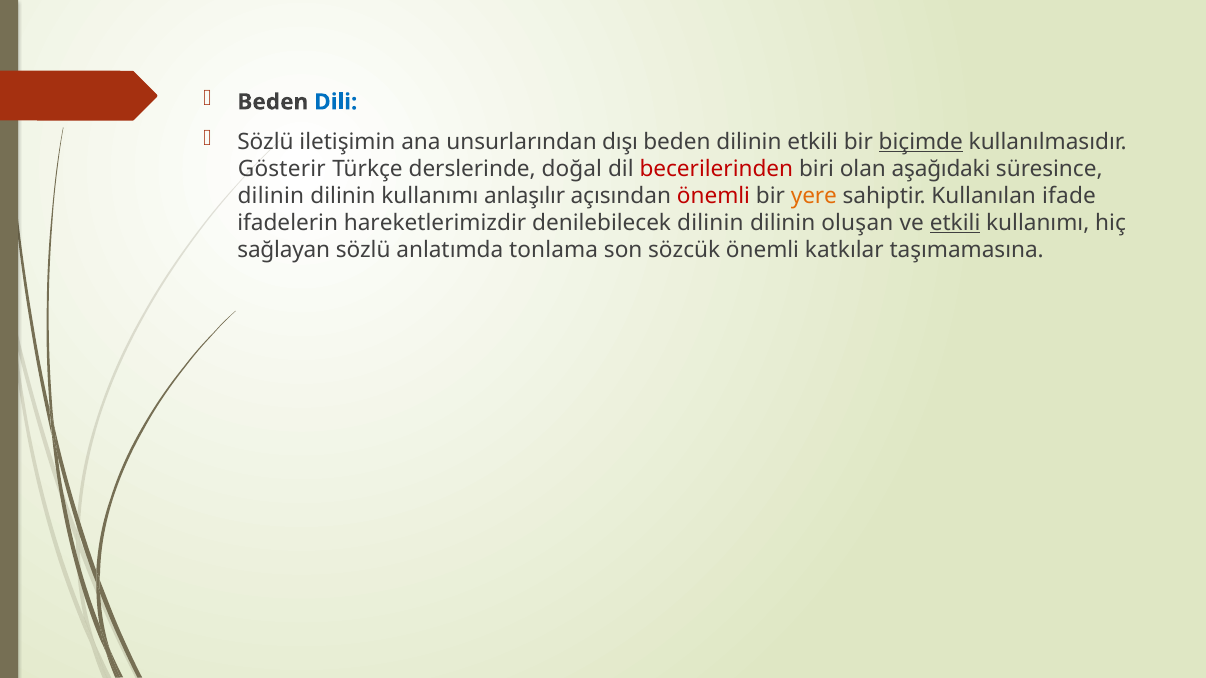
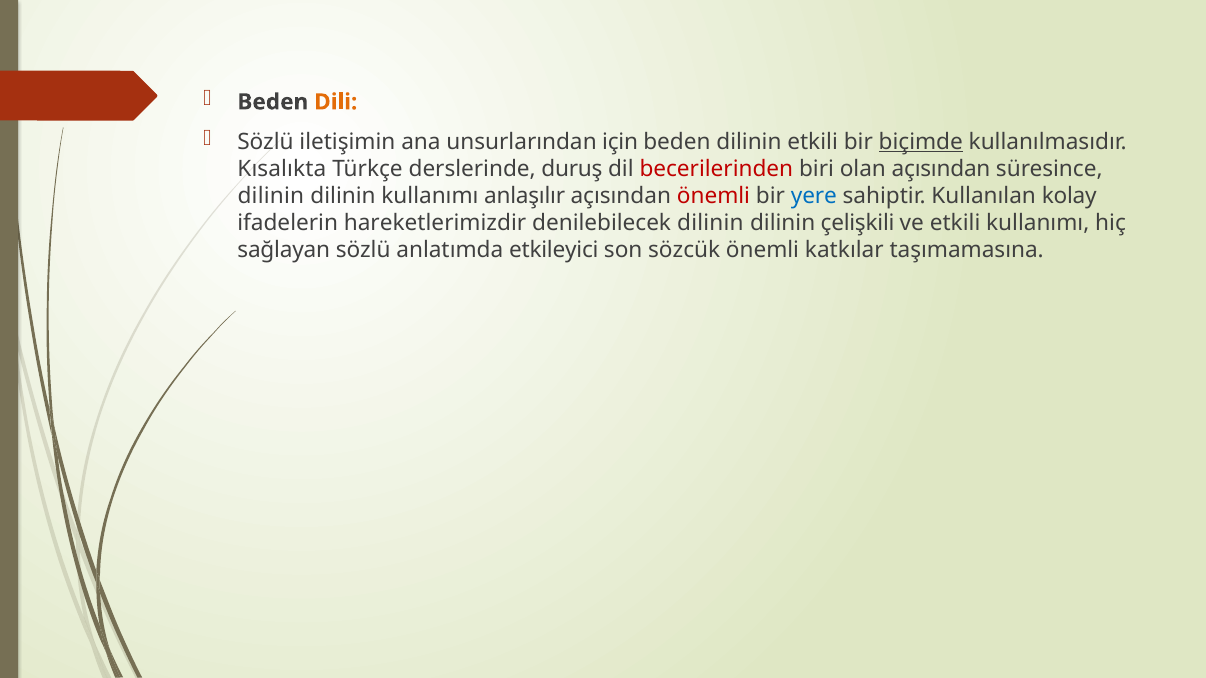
Dili colour: blue -> orange
dışı: dışı -> için
Gösterir: Gösterir -> Kısalıkta
doğal: doğal -> duruş
olan aşağıdaki: aşağıdaki -> açısından
yere colour: orange -> blue
ifade: ifade -> kolay
oluşan: oluşan -> çelişkili
etkili at (955, 223) underline: present -> none
tonlama: tonlama -> etkileyici
